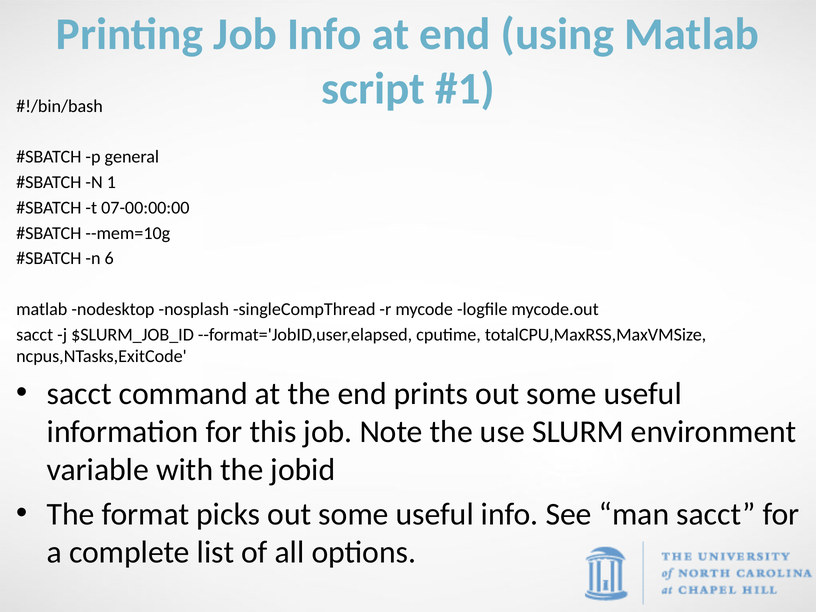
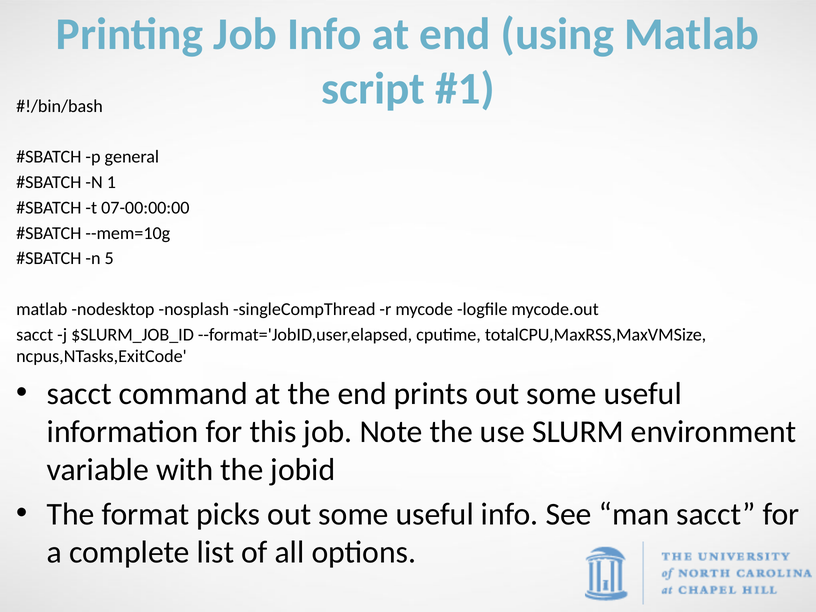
6: 6 -> 5
